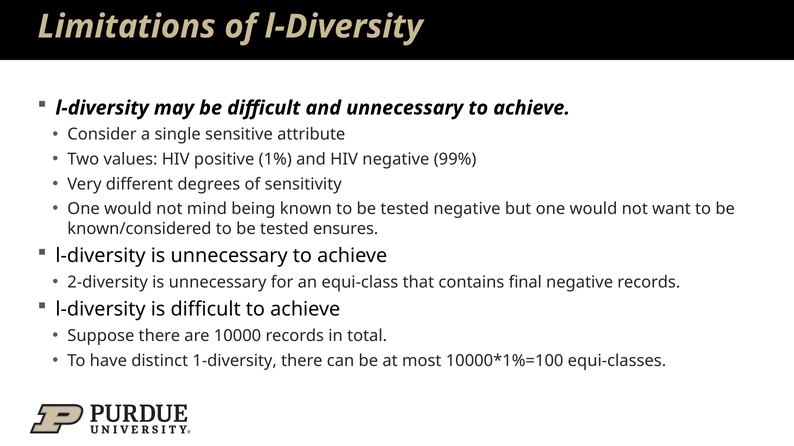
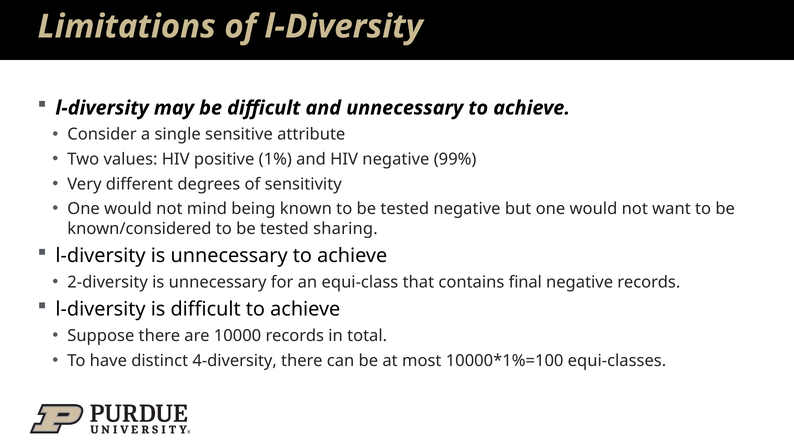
ensures: ensures -> sharing
1-diversity: 1-diversity -> 4-diversity
